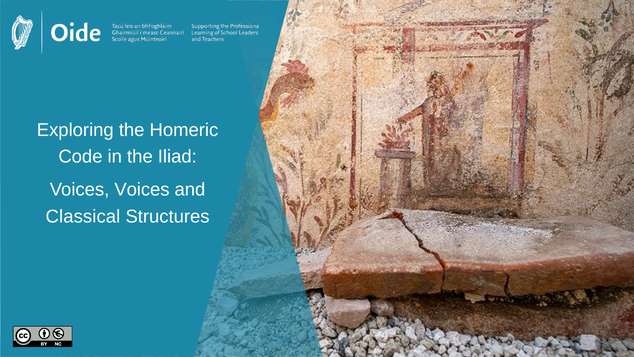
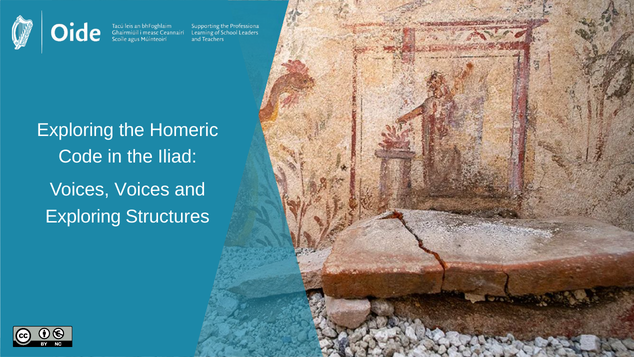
Classical at (83, 216): Classical -> Exploring
